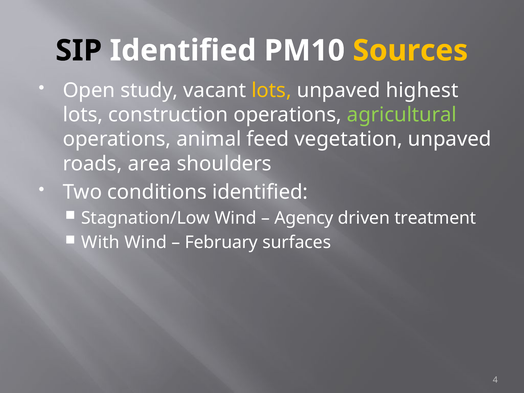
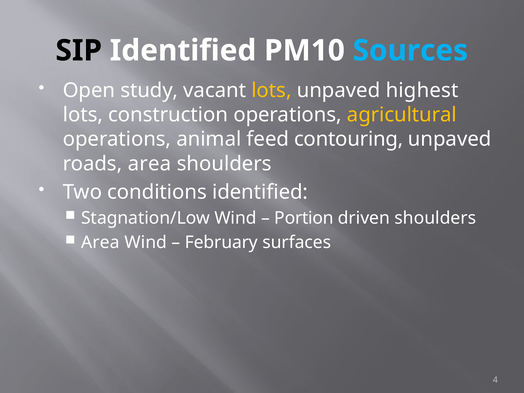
Sources colour: yellow -> light blue
agricultural colour: light green -> yellow
vegetation: vegetation -> contouring
Agency: Agency -> Portion
driven treatment: treatment -> shoulders
With at (101, 243): With -> Area
